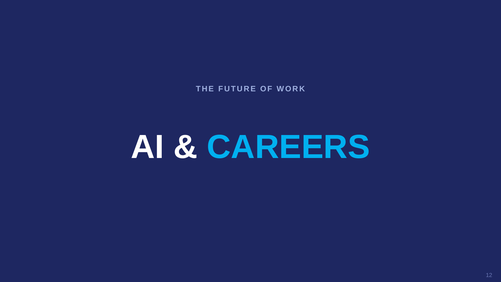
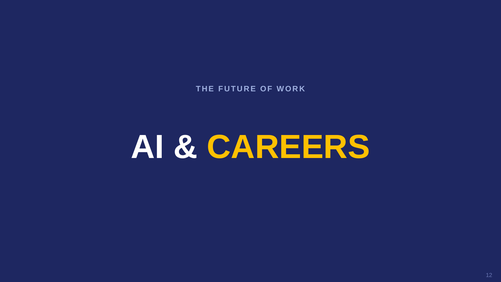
CAREERS colour: light blue -> yellow
